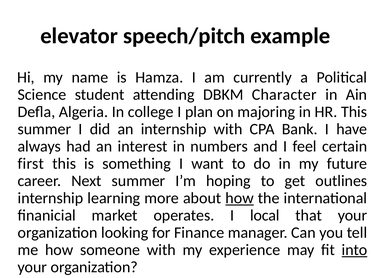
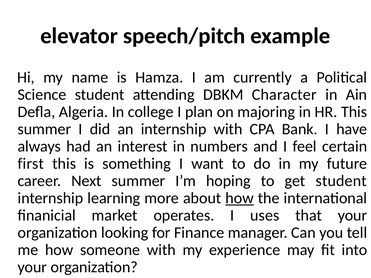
get outlines: outlines -> student
local: local -> uses
into underline: present -> none
